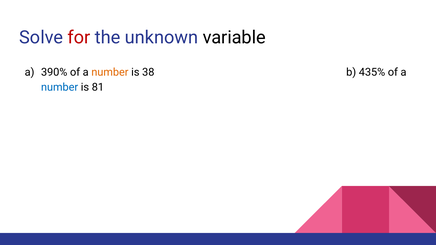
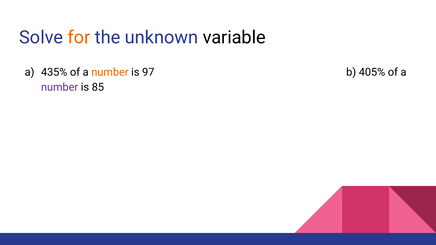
for colour: red -> orange
390%: 390% -> 435%
38: 38 -> 97
435%: 435% -> 405%
number at (60, 87) colour: blue -> purple
81: 81 -> 85
